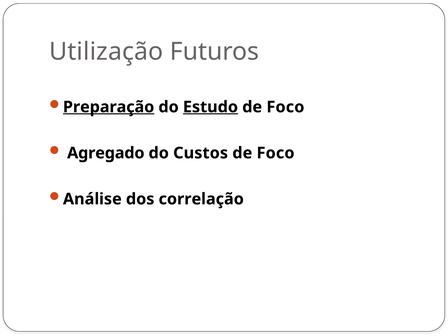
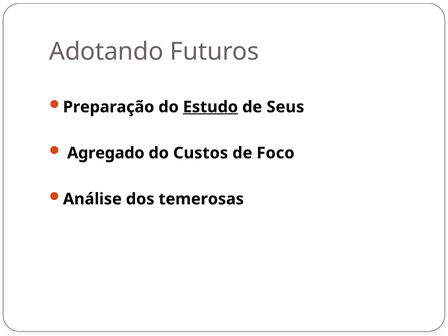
Utilização: Utilização -> Adotando
Preparação underline: present -> none
Foco at (285, 107): Foco -> Seus
correlação: correlação -> temerosas
